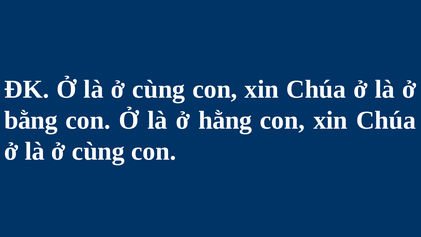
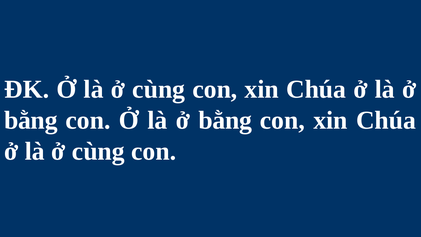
hằng at (225, 120): hằng -> bằng
